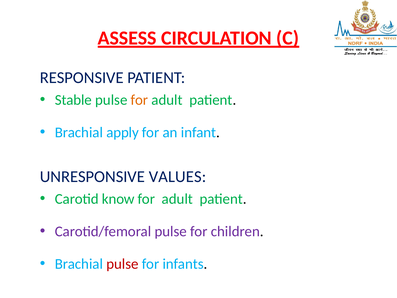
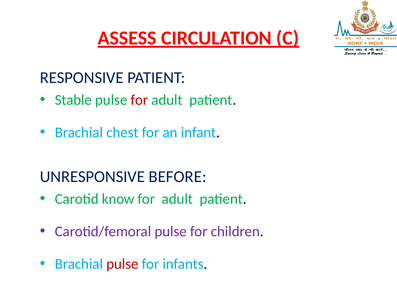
for at (139, 100) colour: orange -> red
apply: apply -> chest
VALUES: VALUES -> BEFORE
